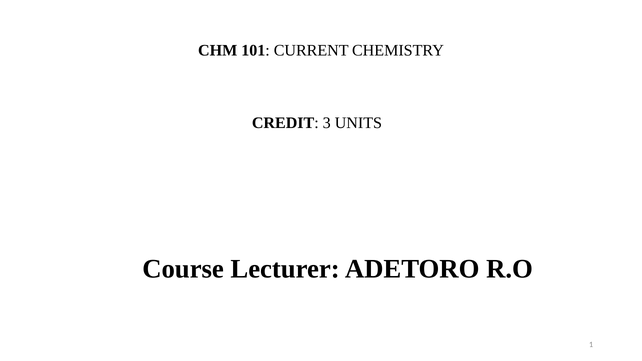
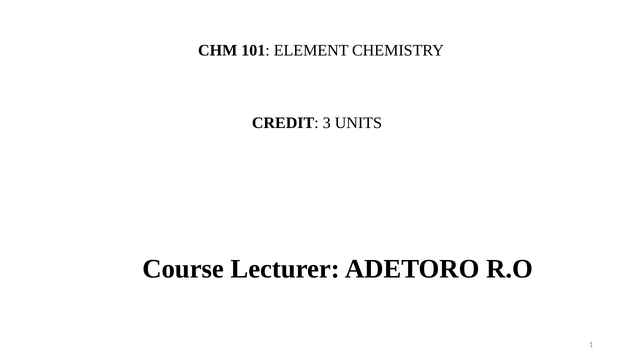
CURRENT: CURRENT -> ELEMENT
